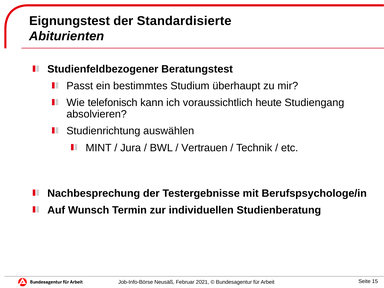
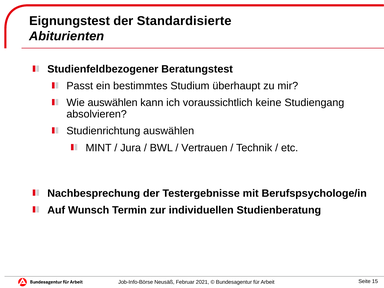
Wie telefonisch: telefonisch -> auswählen
heute: heute -> keine
